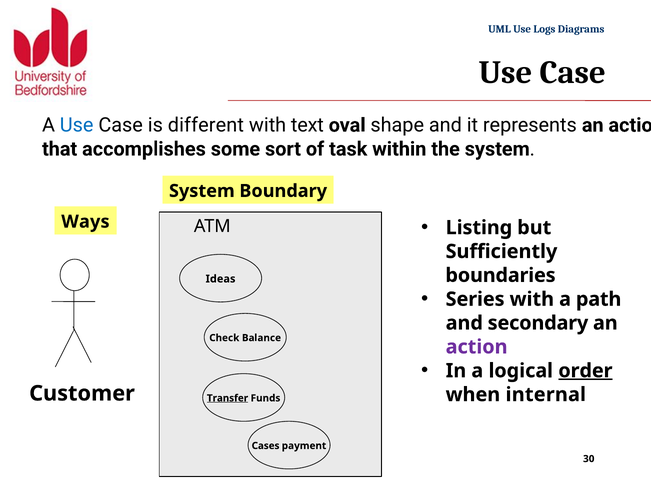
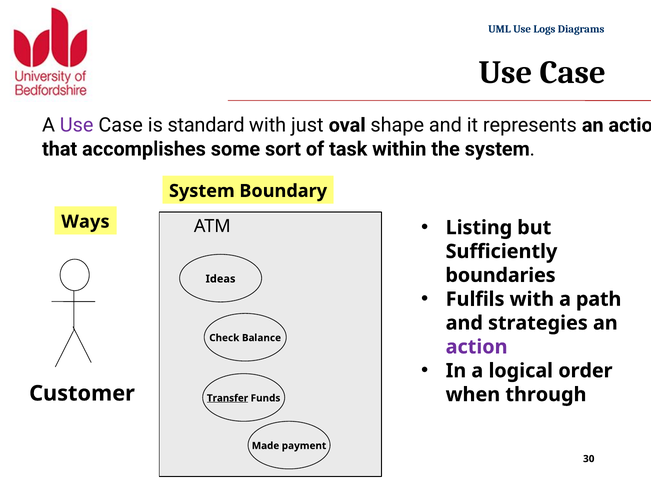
Use at (77, 125) colour: blue -> purple
different: different -> standard
text: text -> just
Series: Series -> Fulfils
secondary: secondary -> strategies
order underline: present -> none
internal: internal -> through
Cases: Cases -> Made
